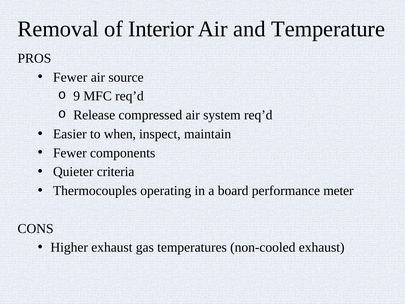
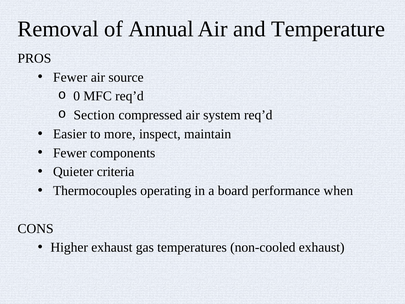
Interior: Interior -> Annual
9: 9 -> 0
Release: Release -> Section
when: when -> more
meter: meter -> when
